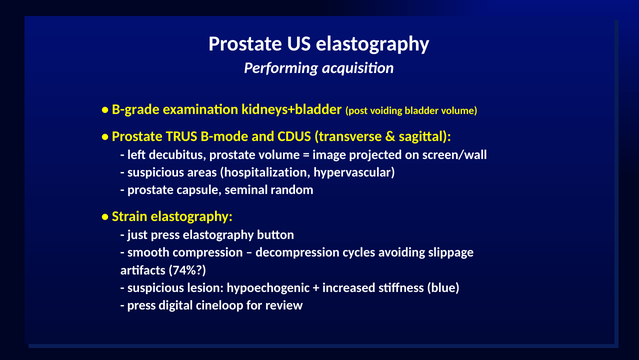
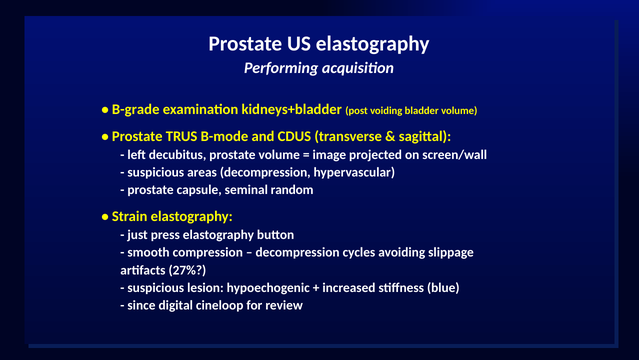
areas hospitalization: hospitalization -> decompression
74%: 74% -> 27%
press at (142, 305): press -> since
